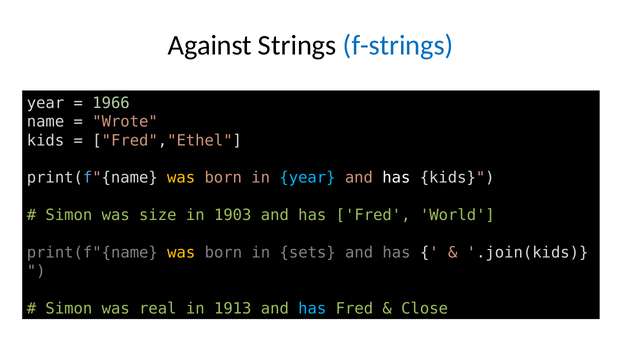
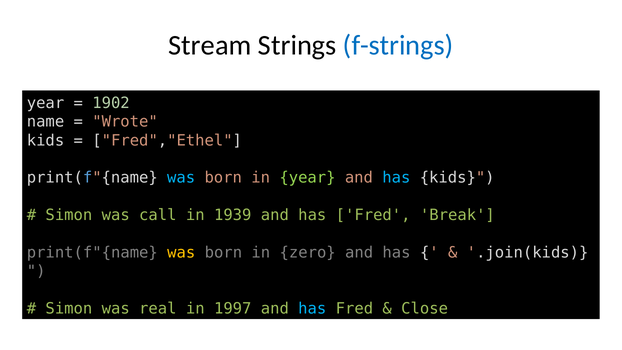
Against: Against -> Stream
1966: 1966 -> 1902
was at (181, 178) colour: yellow -> light blue
year at (308, 178) colour: light blue -> light green
has at (396, 178) colour: white -> light blue
size: size -> call
1903: 1903 -> 1939
World: World -> Break
sets: sets -> zero
1913: 1913 -> 1997
